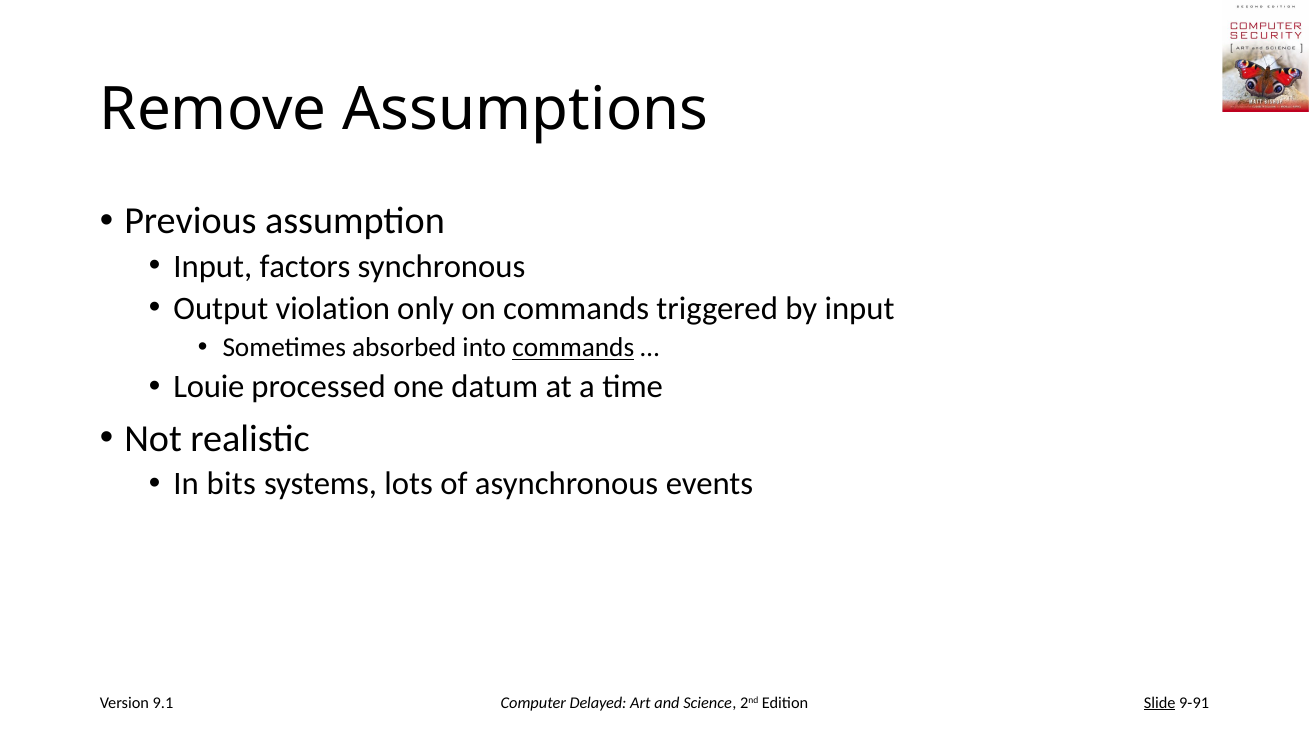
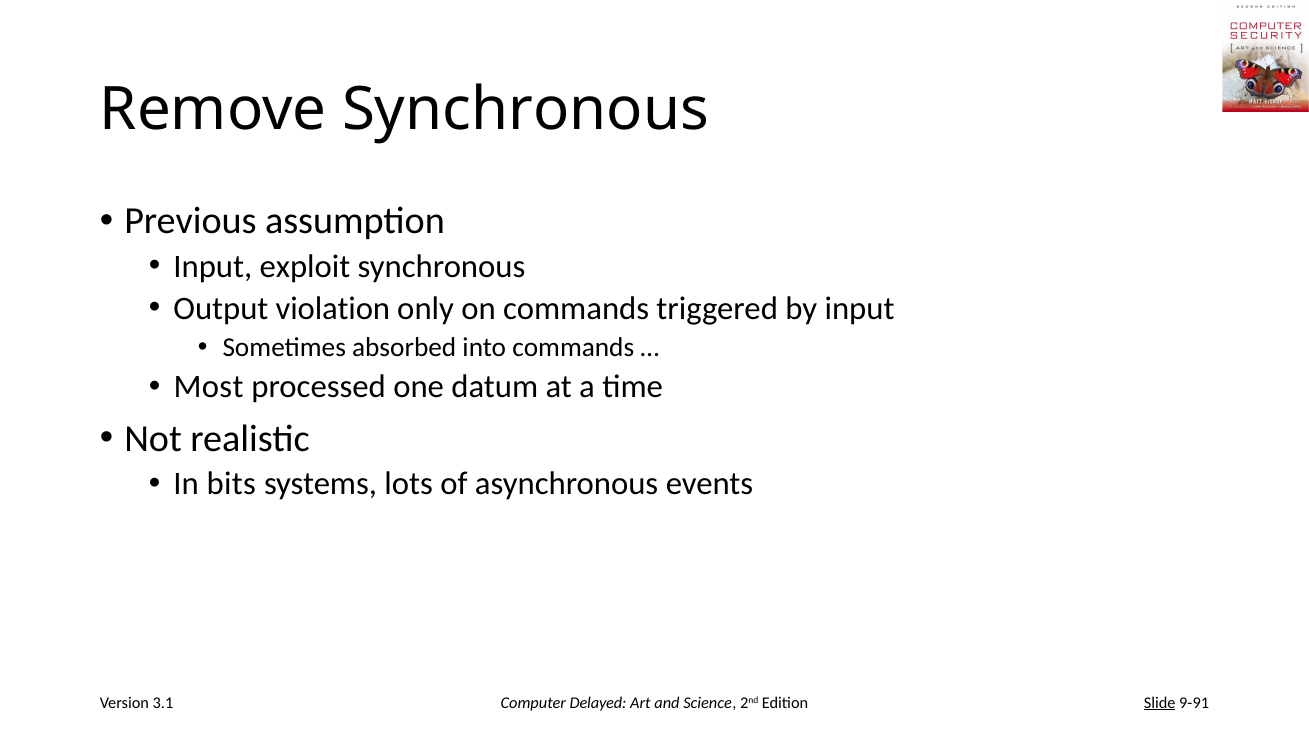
Remove Assumptions: Assumptions -> Synchronous
factors: factors -> exploit
commands at (573, 348) underline: present -> none
Louie: Louie -> Most
9.1: 9.1 -> 3.1
